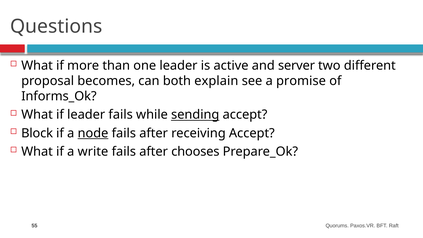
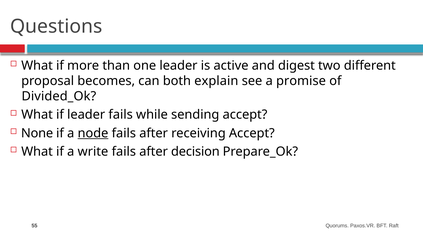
server: server -> digest
Informs_Ok: Informs_Ok -> Divided_Ok
sending underline: present -> none
Block: Block -> None
chooses: chooses -> decision
